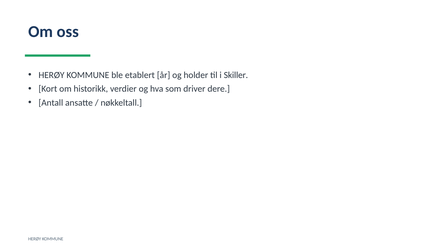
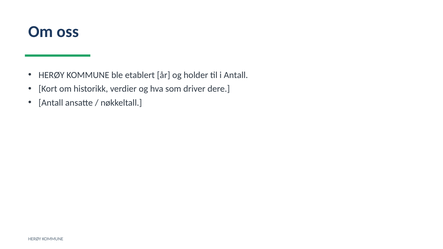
i Skiller: Skiller -> Antall
